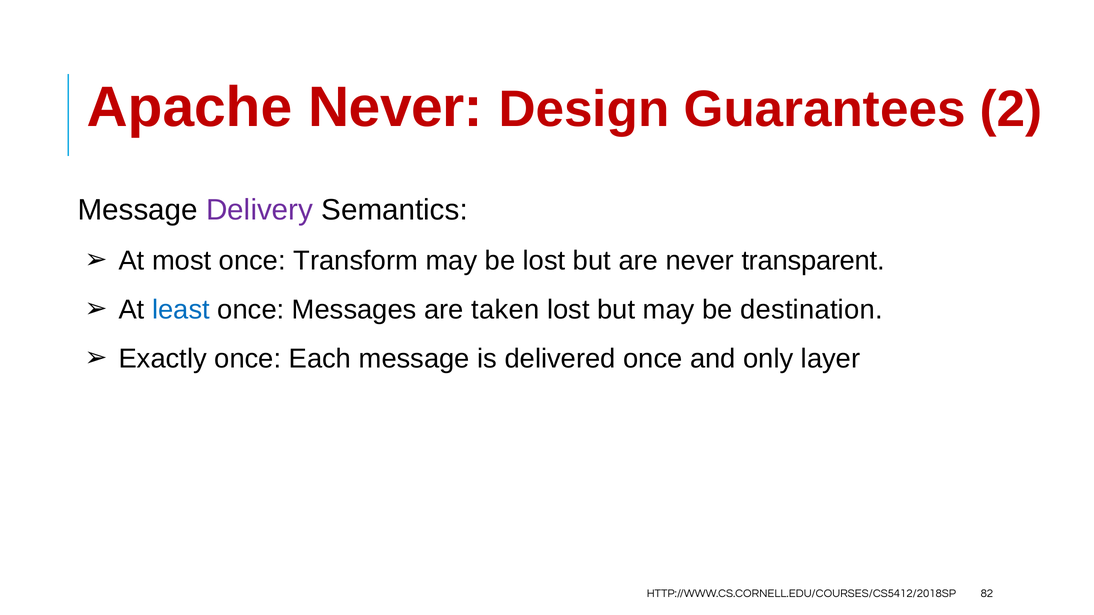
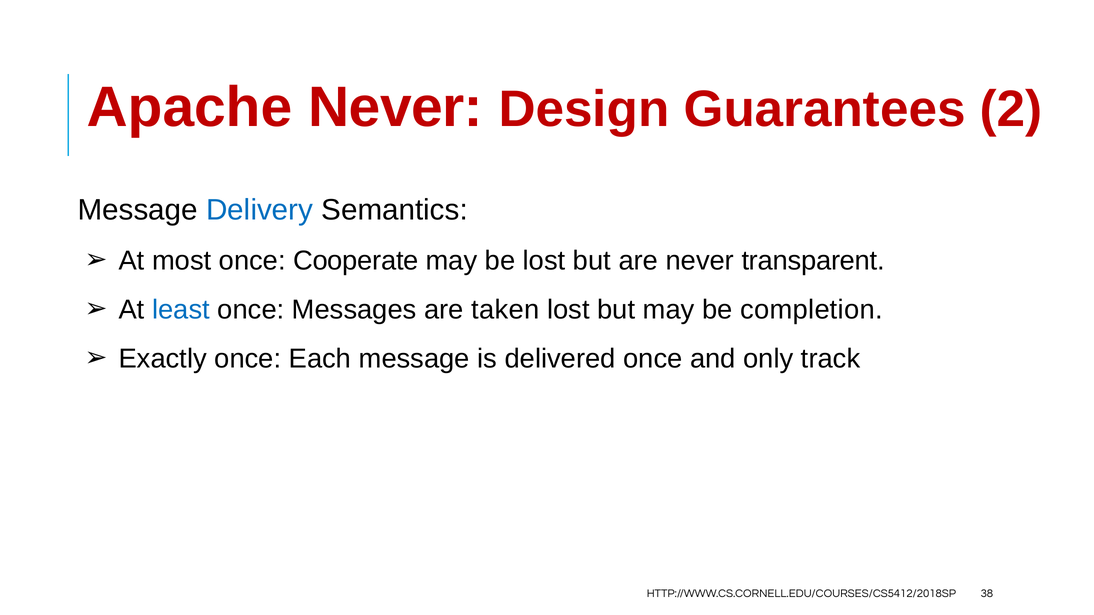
Delivery colour: purple -> blue
Transform: Transform -> Cooperate
destination: destination -> completion
layer: layer -> track
82: 82 -> 38
